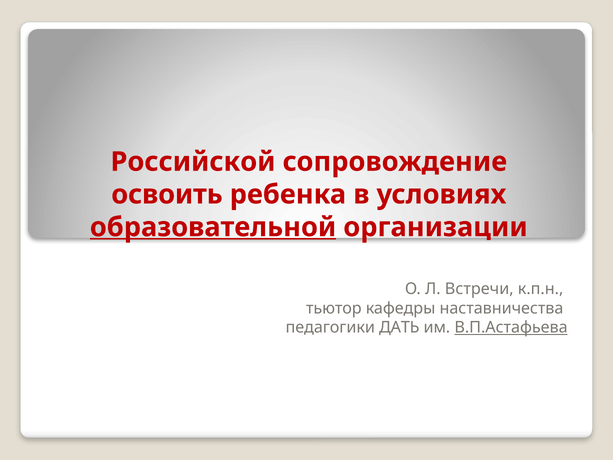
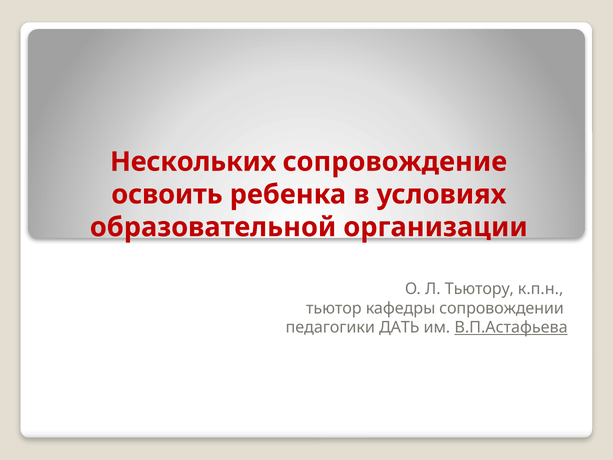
Российской: Российской -> Нескольких
образовательной underline: present -> none
Встречи: Встречи -> Тьютору
наставничества: наставничества -> сопровождении
